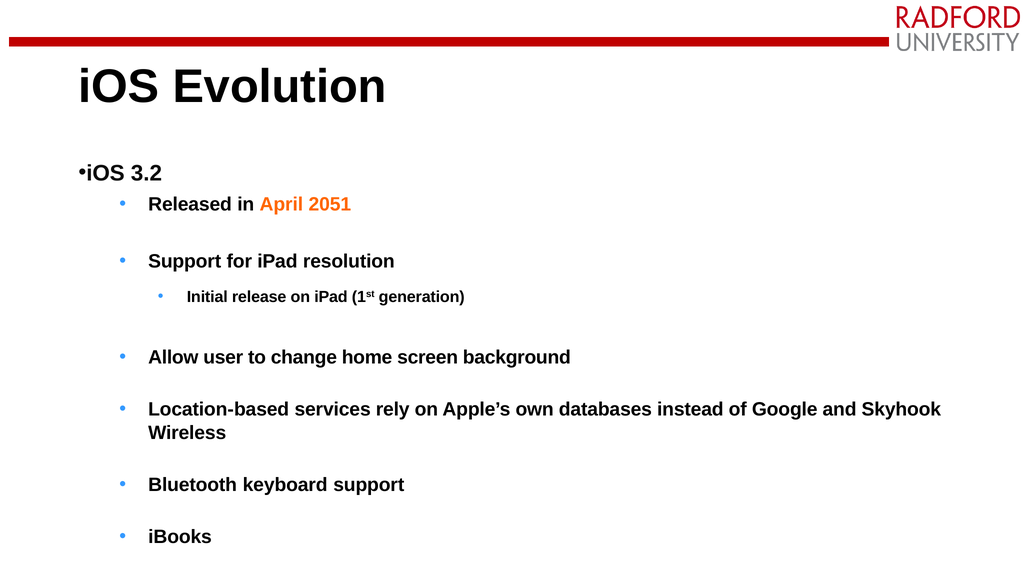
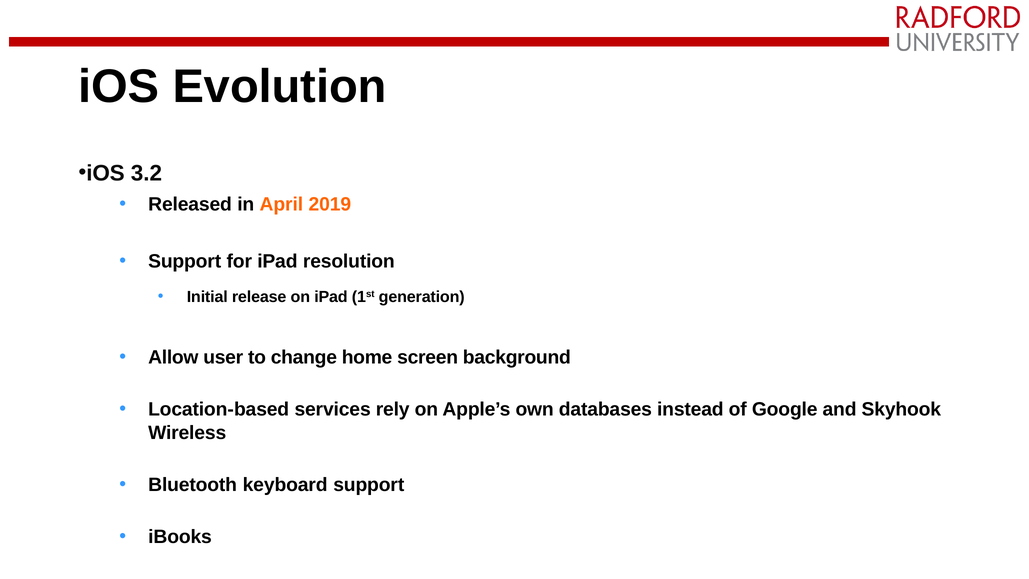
2051: 2051 -> 2019
